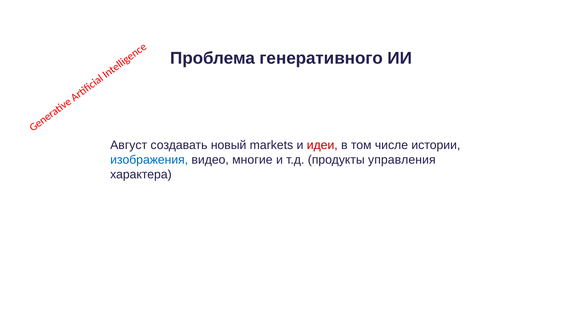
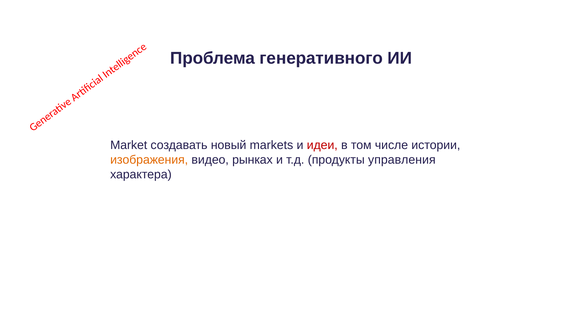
Август: Август -> Market
изображения colour: blue -> orange
многие: многие -> рынках
